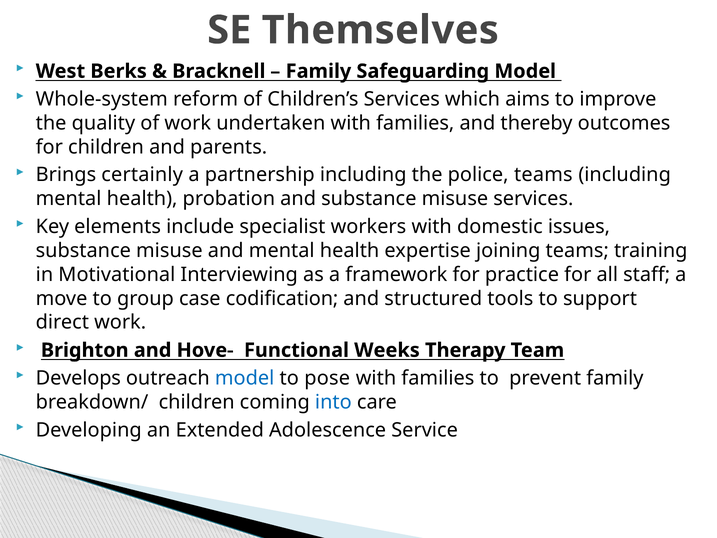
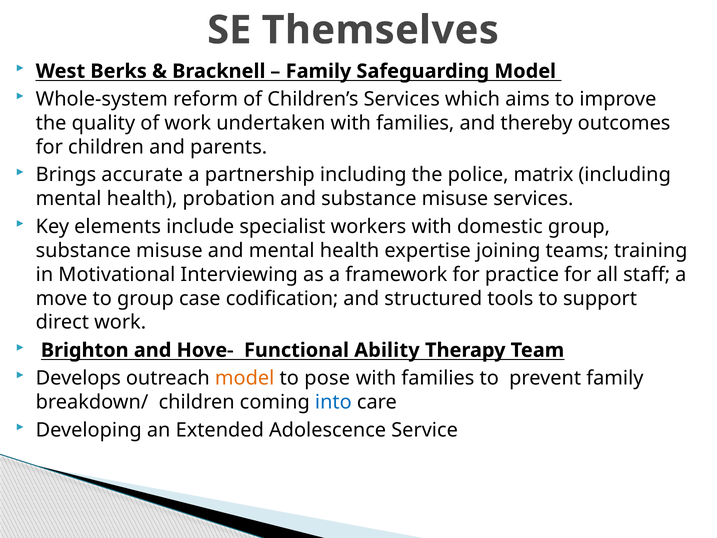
certainly: certainly -> accurate
police teams: teams -> matrix
domestic issues: issues -> group
Weeks: Weeks -> Ability
model at (245, 378) colour: blue -> orange
